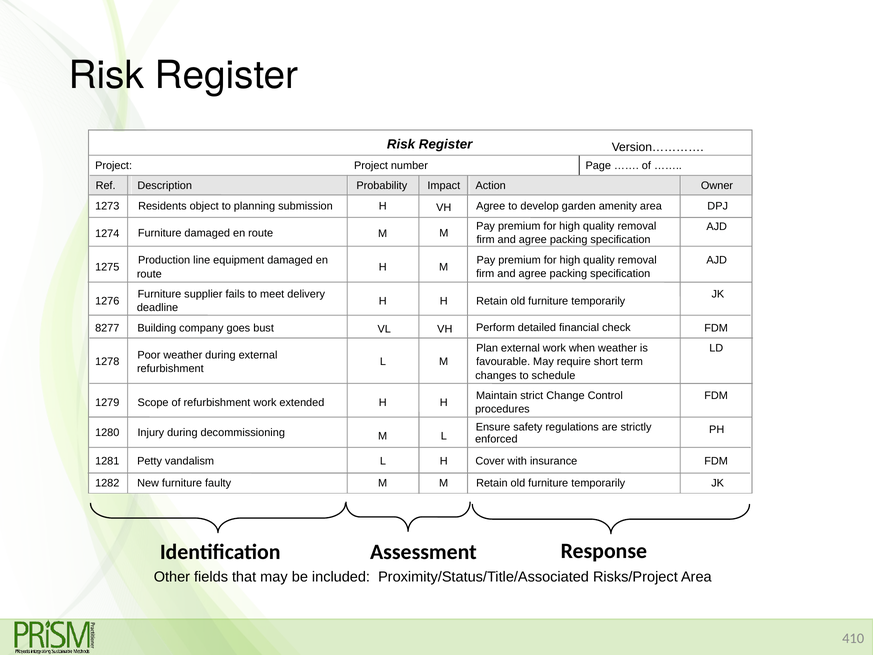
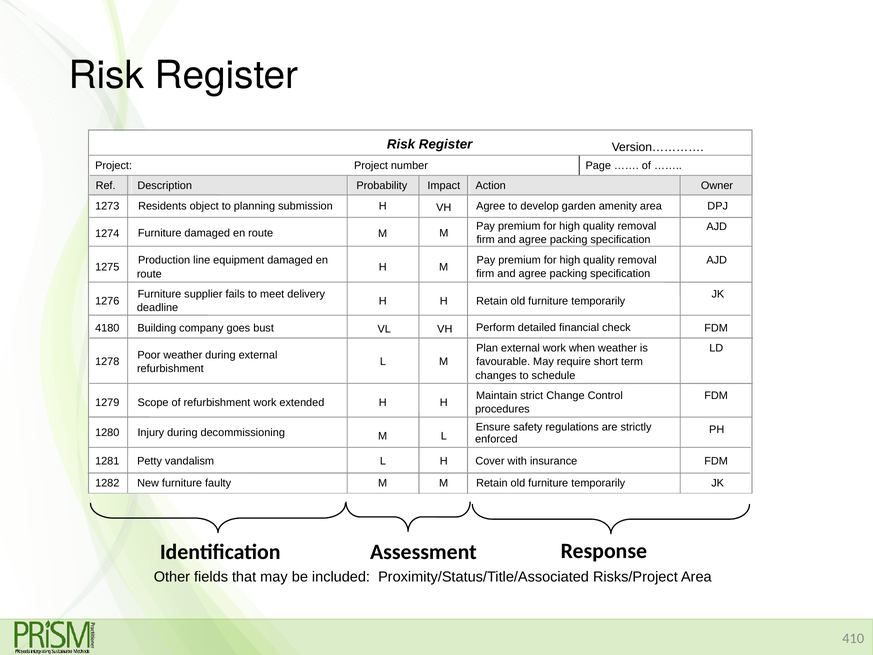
8277: 8277 -> 4180
